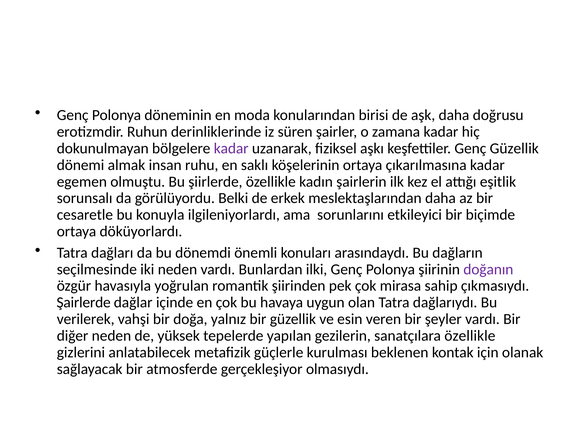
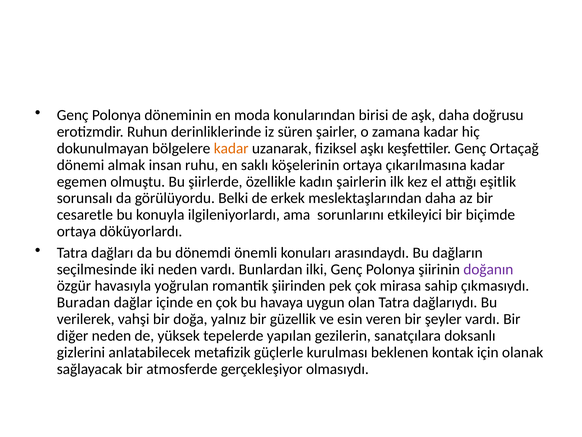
kadar at (231, 148) colour: purple -> orange
Genç Güzellik: Güzellik -> Ortaçağ
Şairlerde: Şairlerde -> Buradan
sanatçılara özellikle: özellikle -> doksanlı
